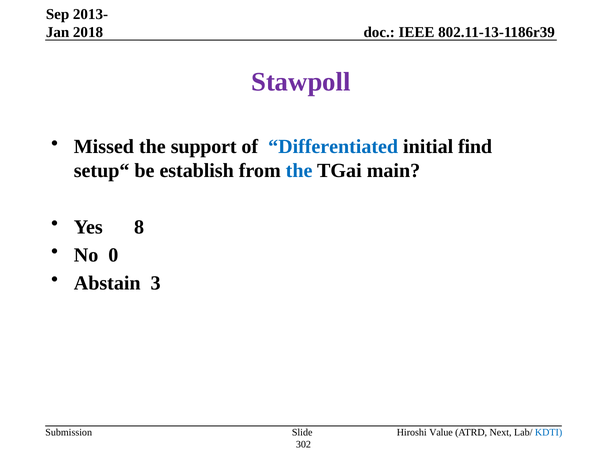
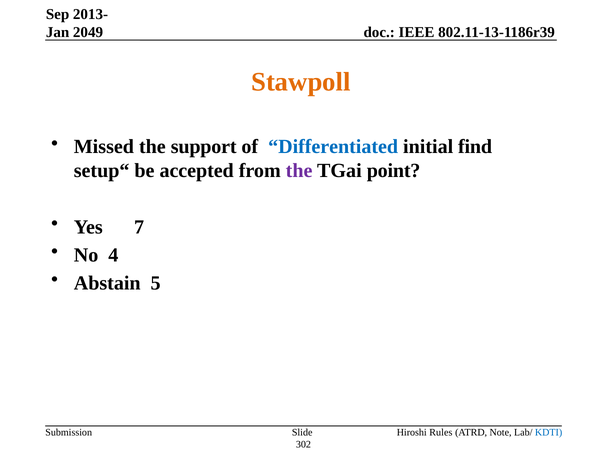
2018: 2018 -> 2049
Stawpoll colour: purple -> orange
establish: establish -> accepted
the at (299, 171) colour: blue -> purple
main: main -> point
8: 8 -> 7
0: 0 -> 4
3: 3 -> 5
Value: Value -> Rules
Next: Next -> Note
